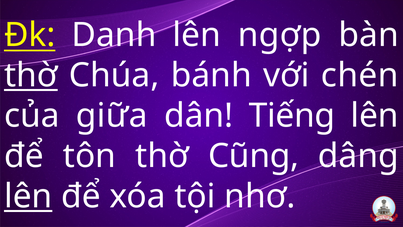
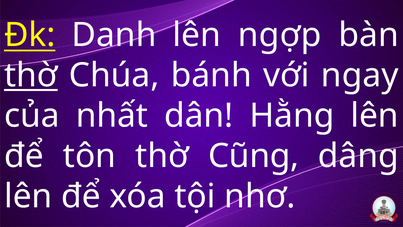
chén: chén -> ngay
giữa: giữa -> nhất
Tiếng: Tiếng -> Hằng
lên at (28, 196) underline: present -> none
